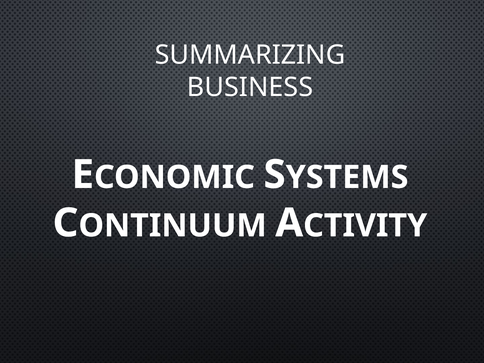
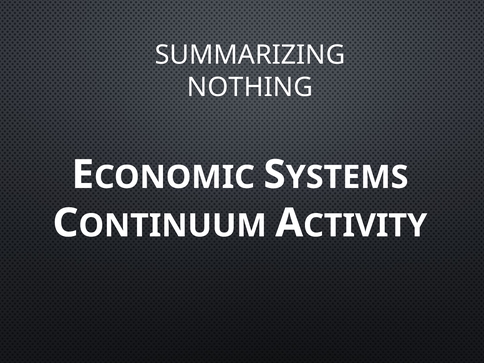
BUSINESS: BUSINESS -> NOTHING
